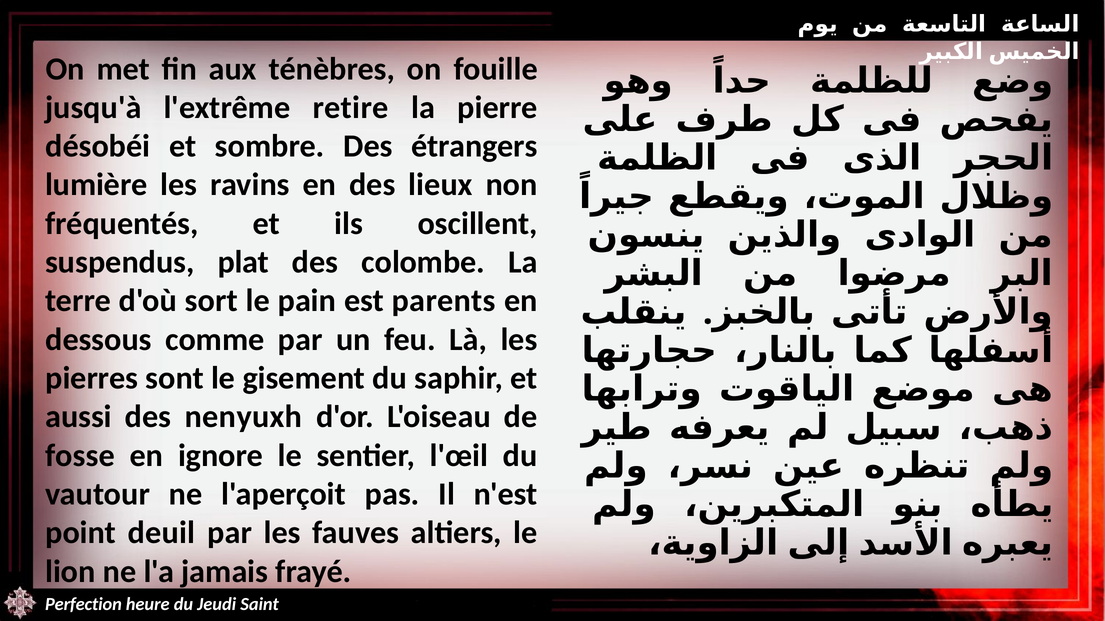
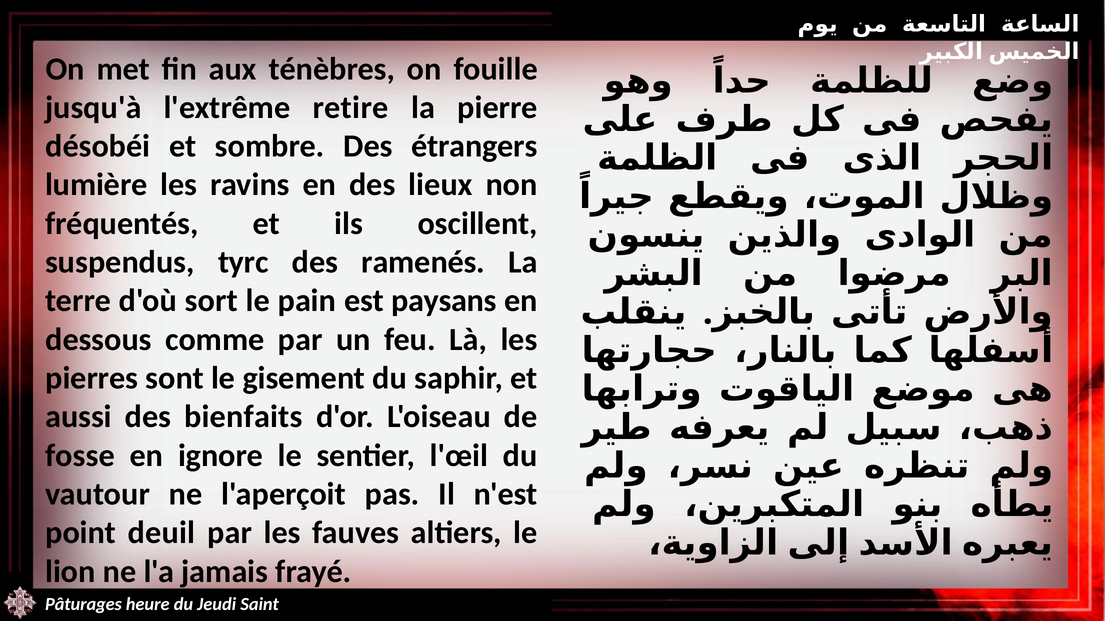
plat: plat -> tyrc
colombe: colombe -> ramenés
parents: parents -> paysans
nenyuxh: nenyuxh -> bienfaits
Perfection: Perfection -> Pâturages
